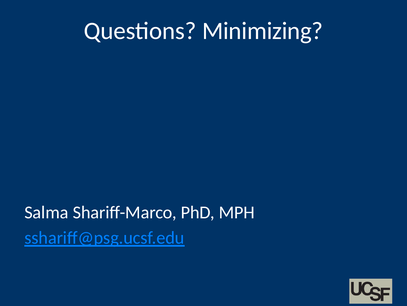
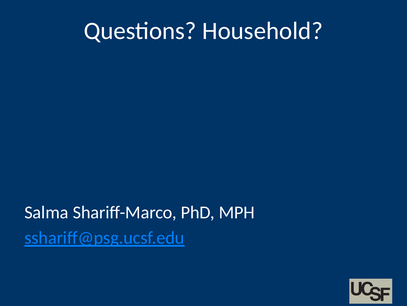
Minimizing: Minimizing -> Household
